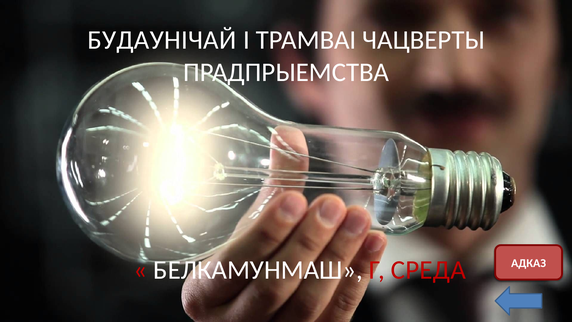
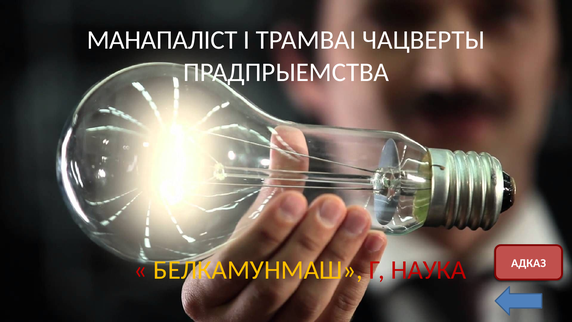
БУДАУНІЧАЙ: БУДАУНІЧАЙ -> МАНАПАЛІСТ
БЕЛКАМУНМАШ colour: white -> yellow
СРЕДА: СРЕДА -> НАУКА
